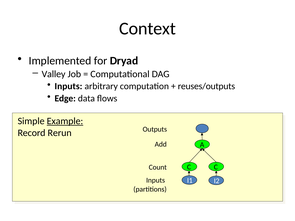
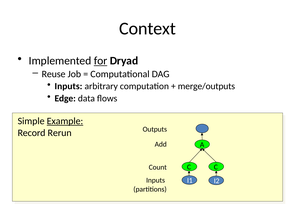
for underline: none -> present
Valley: Valley -> Reuse
reuses/outputs: reuses/outputs -> merge/outputs
